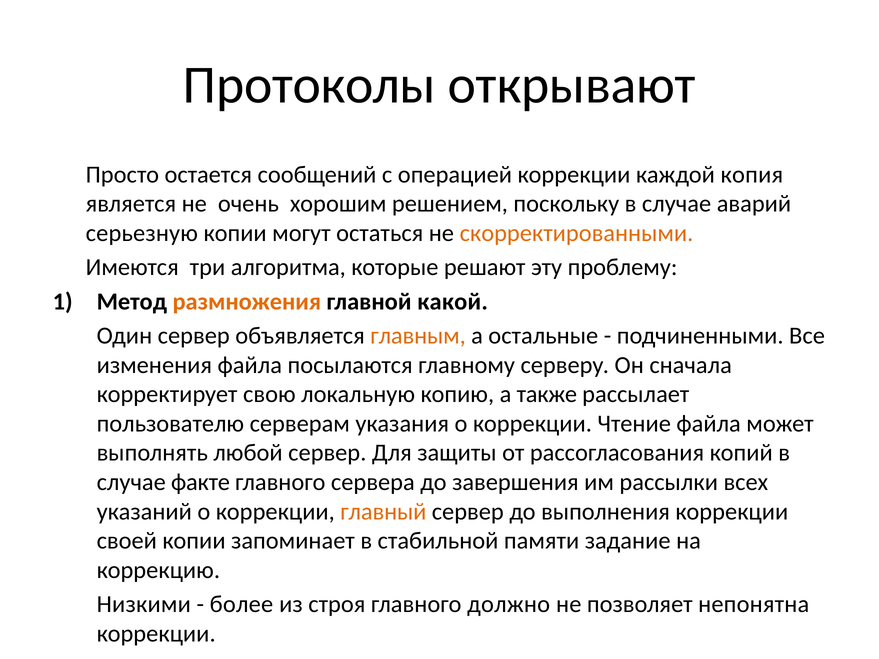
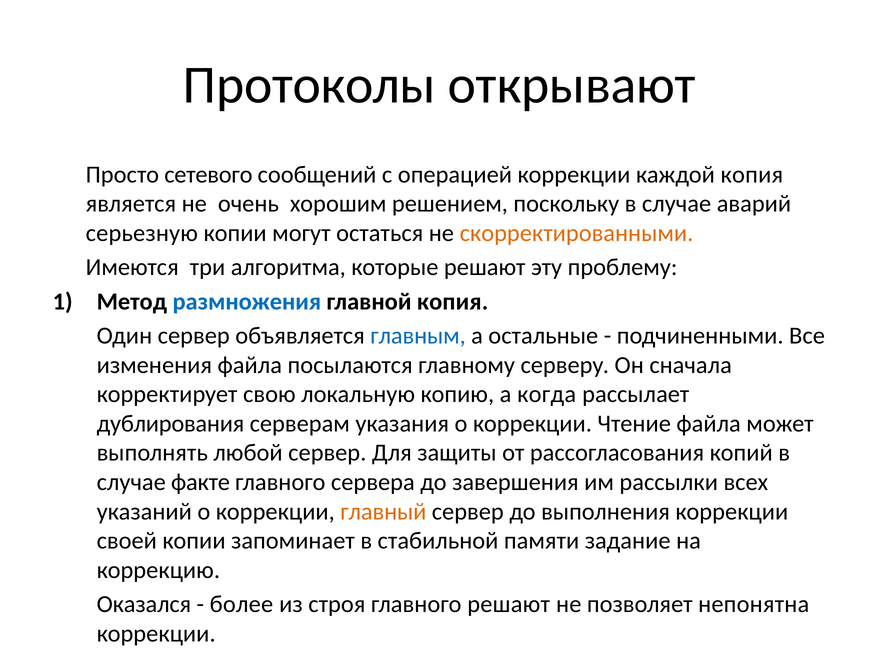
остается: остается -> сетевого
размножения colour: orange -> blue
главной какой: какой -> копия
главным colour: orange -> blue
также: также -> когда
пользователю: пользователю -> дублирования
Низкими: Низкими -> Оказался
главного должно: должно -> решают
